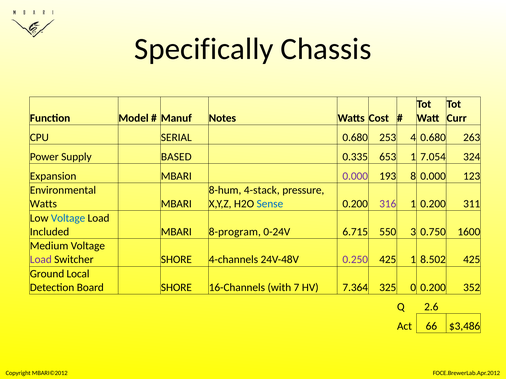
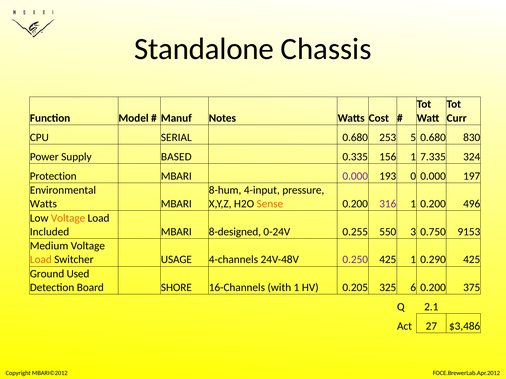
Specifically: Specifically -> Standalone
4: 4 -> 5
263: 263 -> 830
653: 653 -> 156
7.054: 7.054 -> 7.335
Expansion: Expansion -> Protection
8: 8 -> 0
123: 123 -> 197
4-stack: 4-stack -> 4-input
Sense colour: blue -> orange
311: 311 -> 496
Voltage at (68, 218) colour: blue -> orange
8-program: 8-program -> 8-designed
6.715: 6.715 -> 0.255
1600: 1600 -> 9153
Load at (41, 260) colour: purple -> orange
Switcher SHORE: SHORE -> USAGE
8.502: 8.502 -> 0.290
Local: Local -> Used
with 7: 7 -> 1
7.364: 7.364 -> 0.205
0: 0 -> 6
352: 352 -> 375
2.6: 2.6 -> 2.1
66: 66 -> 27
